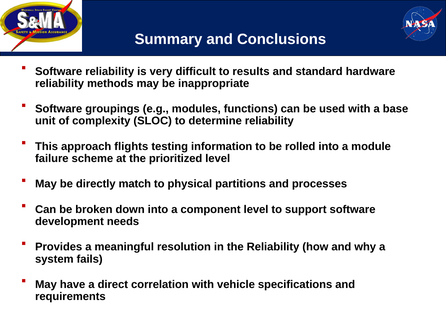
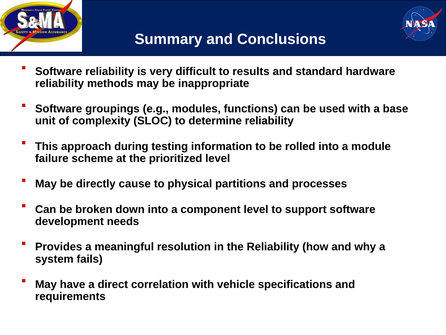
flights: flights -> during
match: match -> cause
